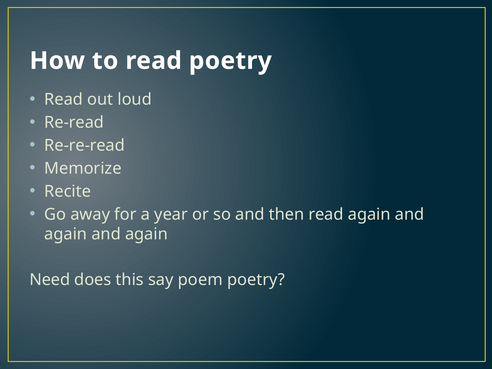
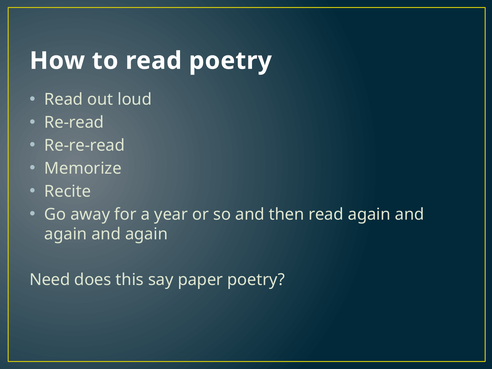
poem: poem -> paper
